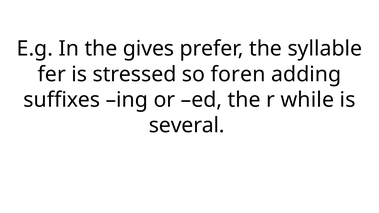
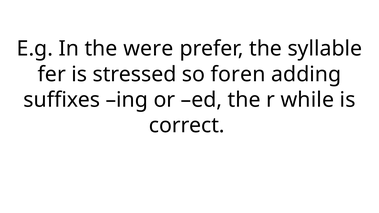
gives: gives -> were
several: several -> correct
